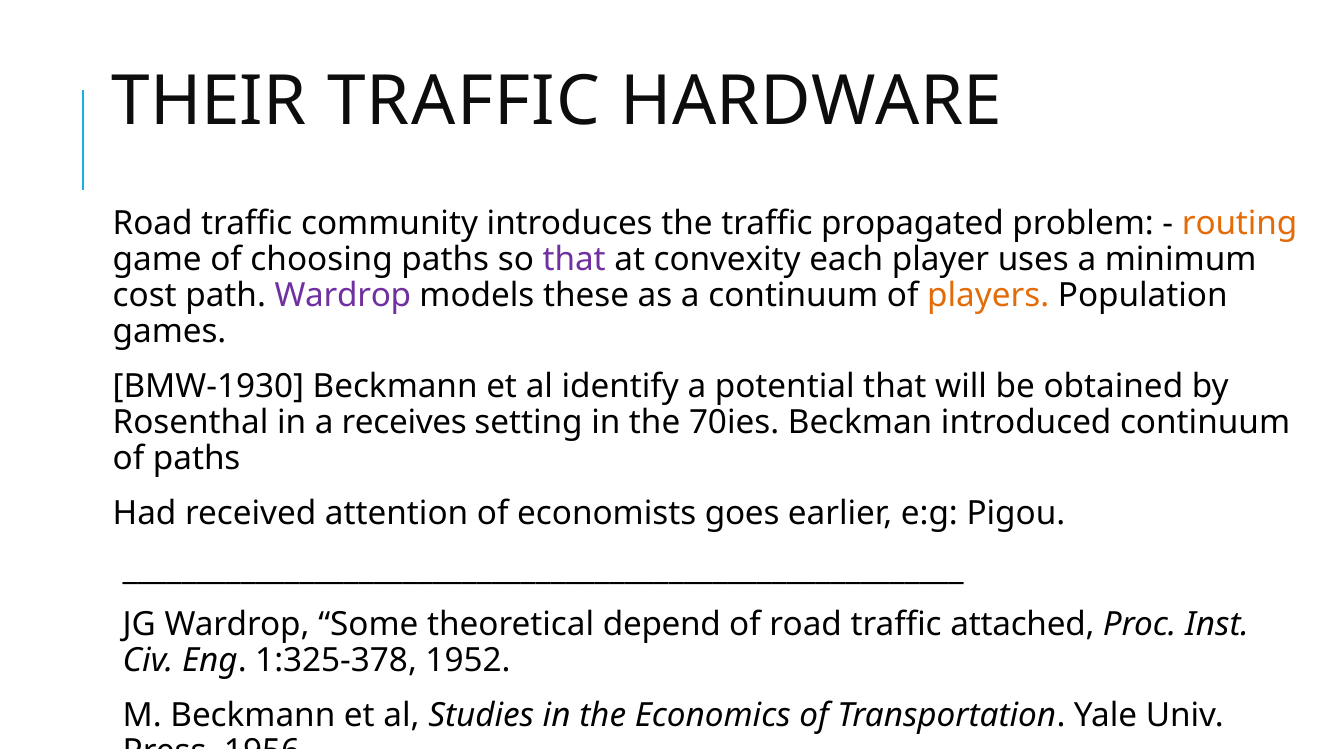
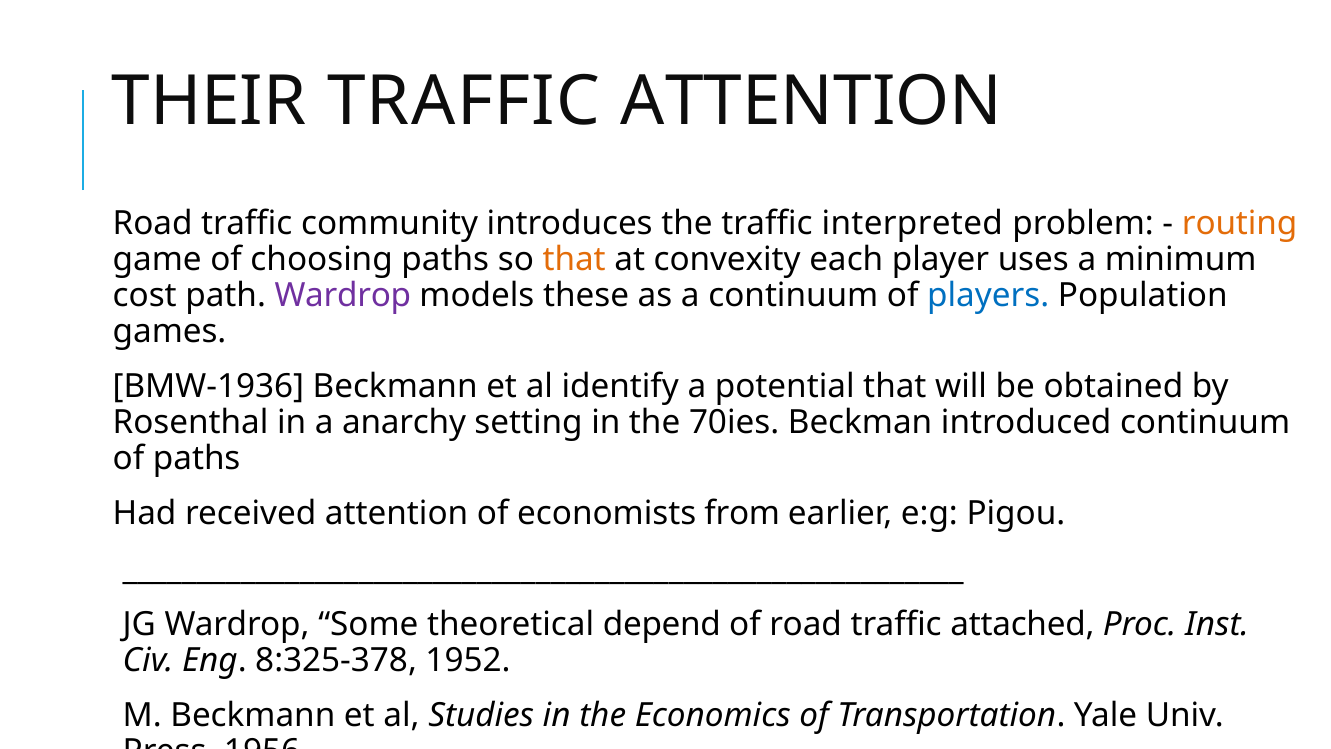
TRAFFIC HARDWARE: HARDWARE -> ATTENTION
propagated: propagated -> interpreted
that at (574, 259) colour: purple -> orange
players colour: orange -> blue
BMW-1930: BMW-1930 -> BMW-1936
receives: receives -> anarchy
goes: goes -> from
1:325-378: 1:325-378 -> 8:325-378
